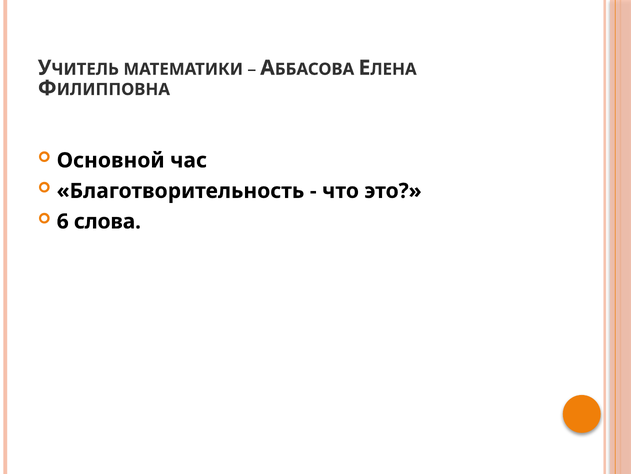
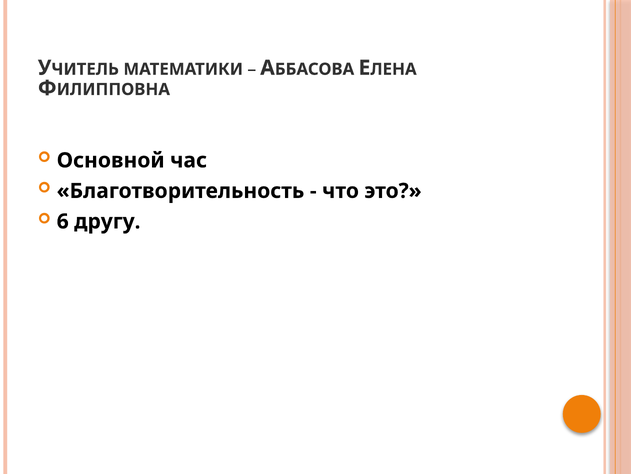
слова: слова -> другу
